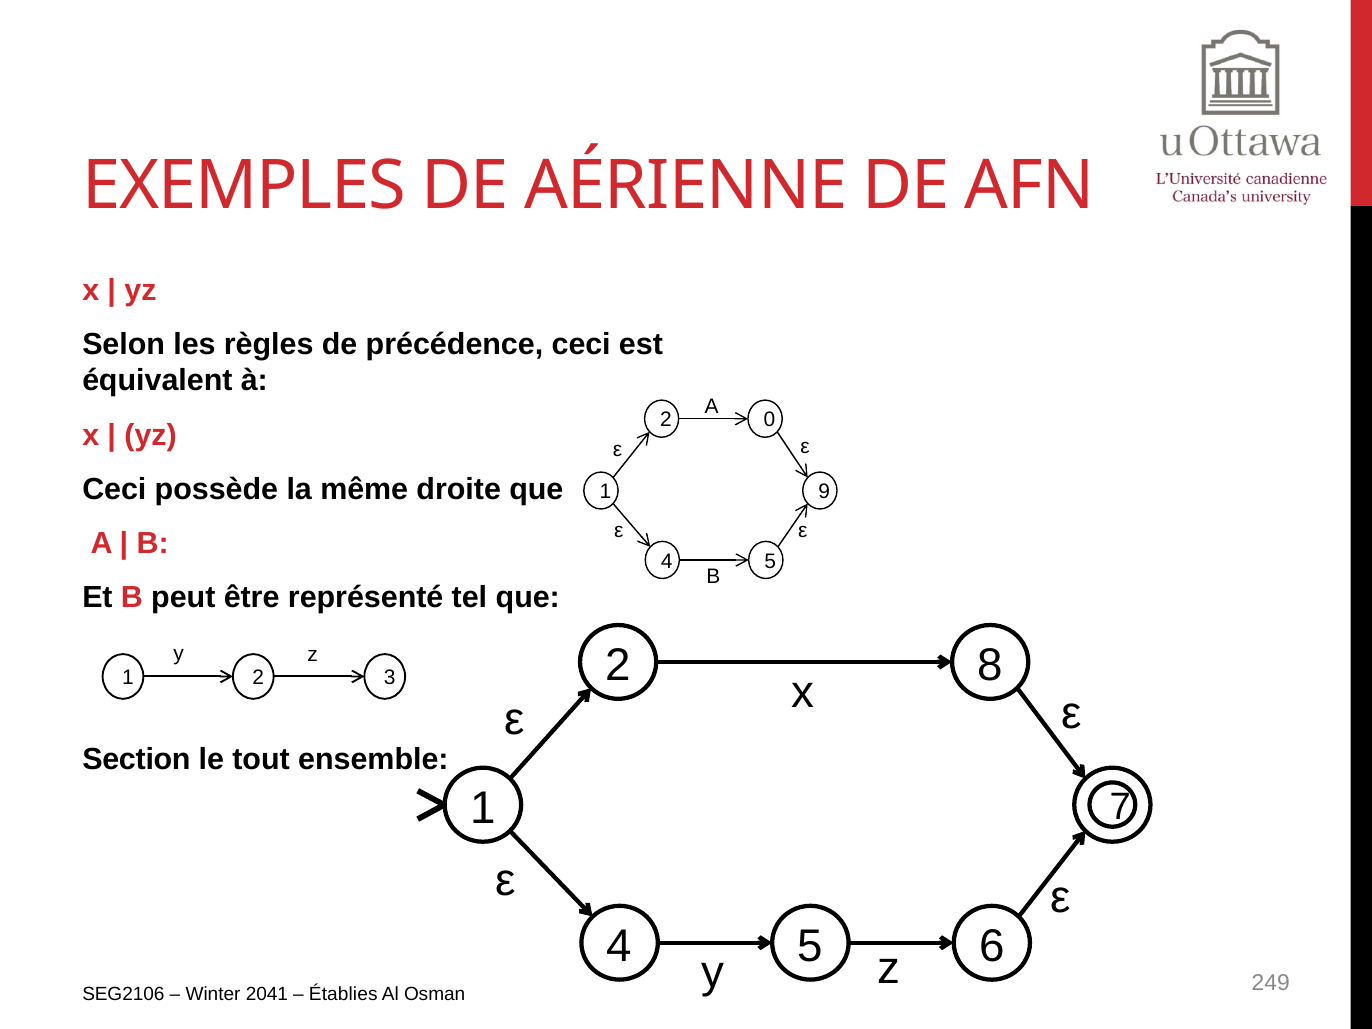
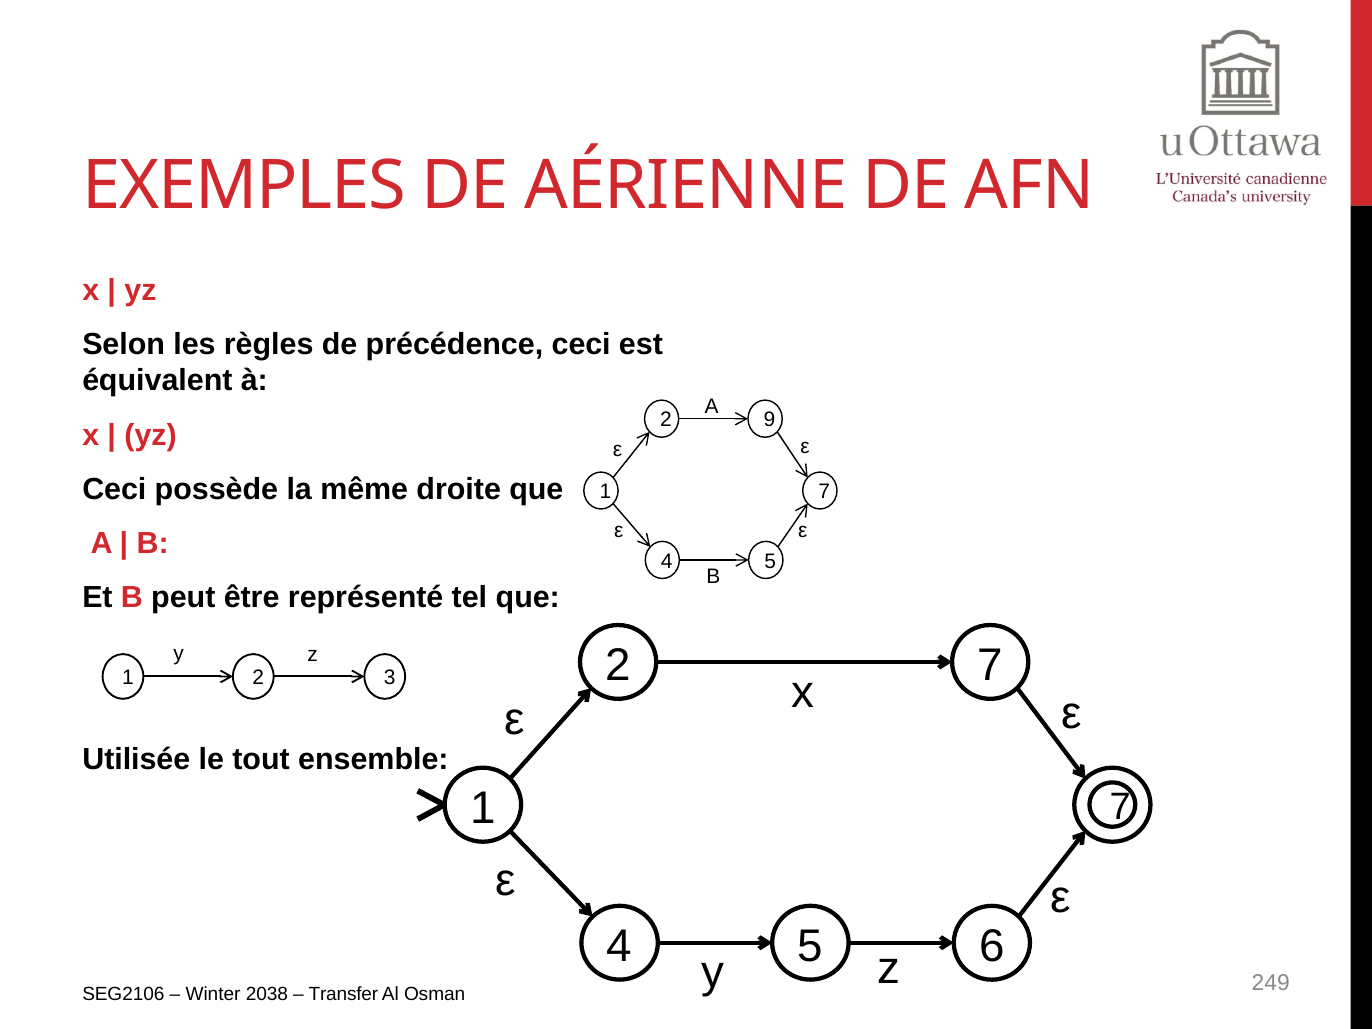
0: 0 -> 9
1 9: 9 -> 7
2 8: 8 -> 7
Section: Section -> Utilisée
2041: 2041 -> 2038
Établies: Établies -> Transfer
